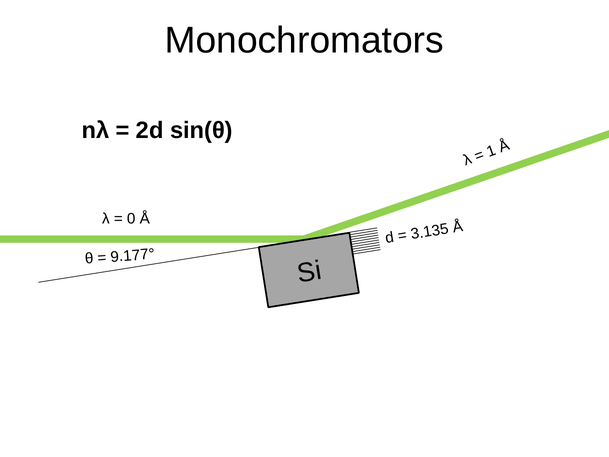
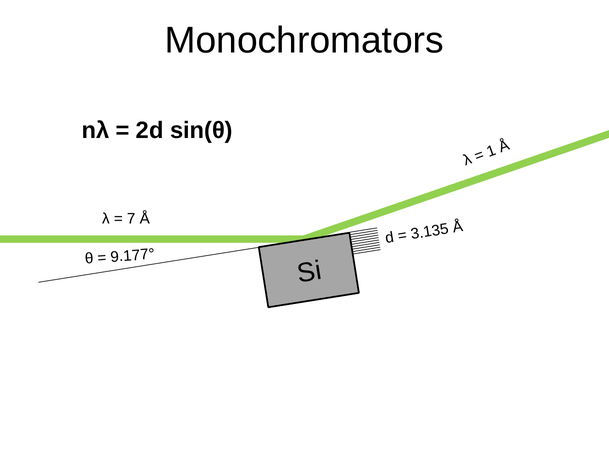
0: 0 -> 7
